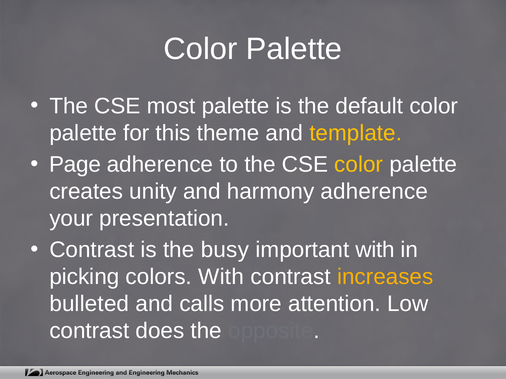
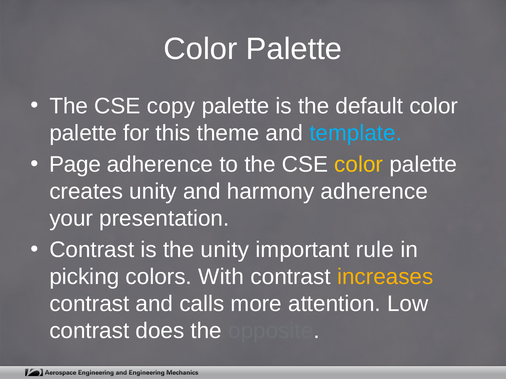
most: most -> copy
template colour: yellow -> light blue
the busy: busy -> unity
important with: with -> rule
bulleted at (89, 304): bulleted -> contrast
